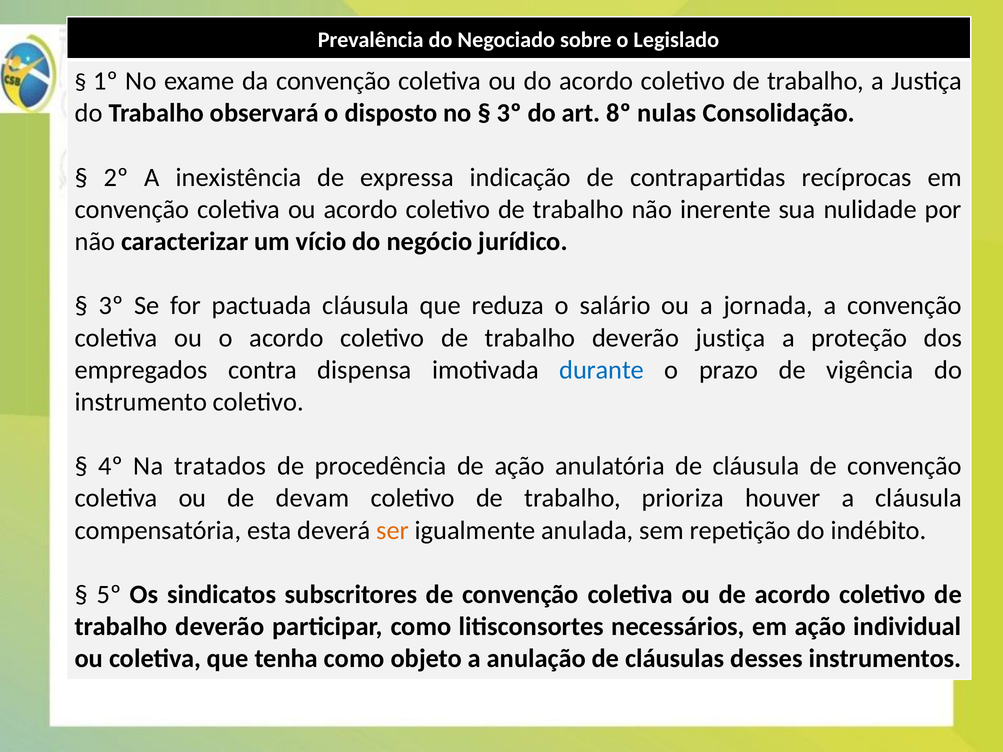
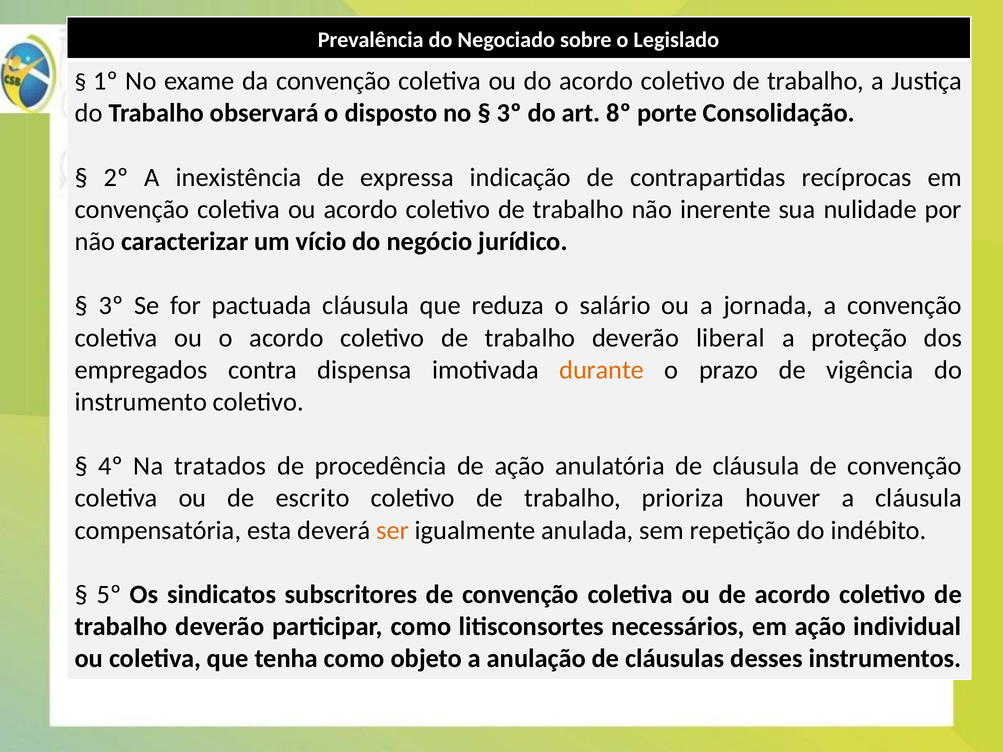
nulas: nulas -> porte
deverão justiça: justiça -> liberal
durante colour: blue -> orange
devam: devam -> escrito
